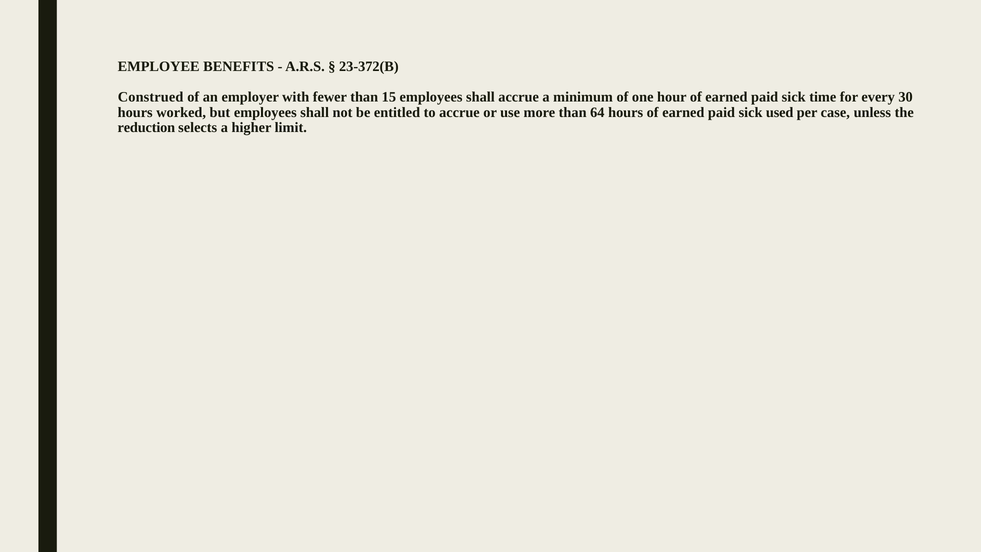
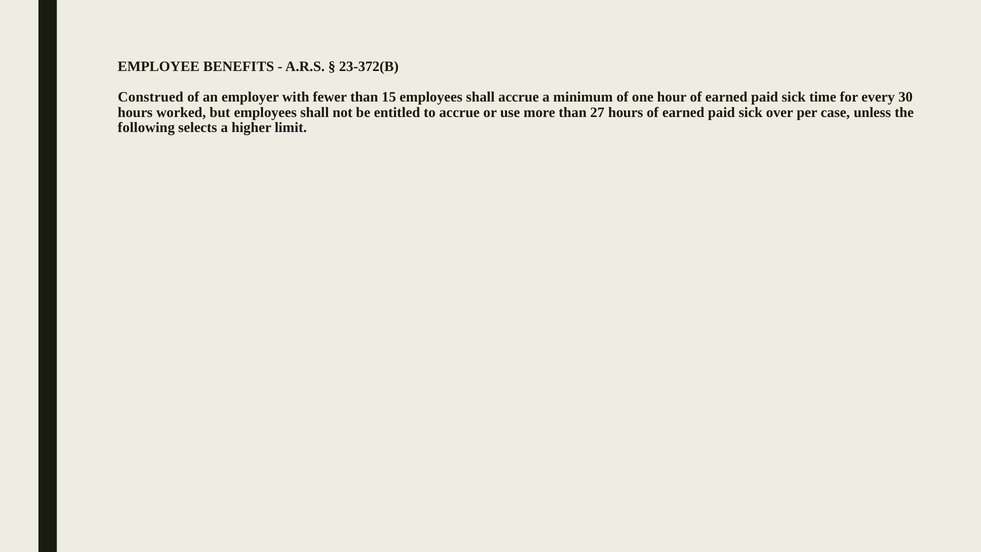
64: 64 -> 27
used: used -> over
reduction: reduction -> following
